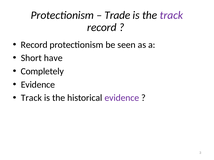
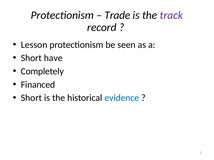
Record at (34, 45): Record -> Lesson
Evidence at (38, 85): Evidence -> Financed
Track at (31, 98): Track -> Short
evidence at (122, 98) colour: purple -> blue
